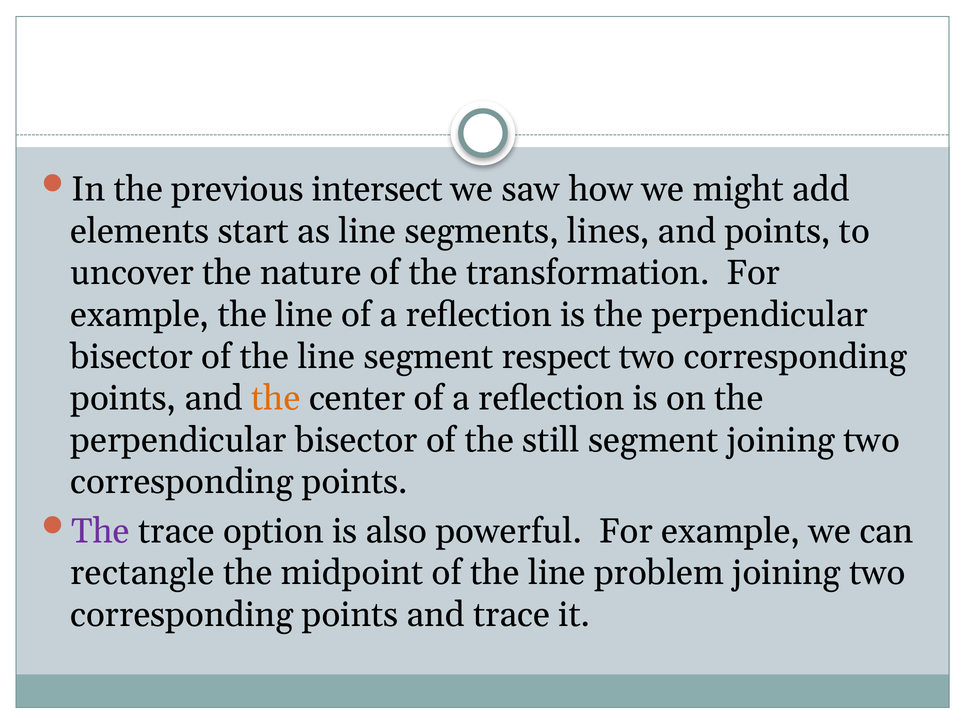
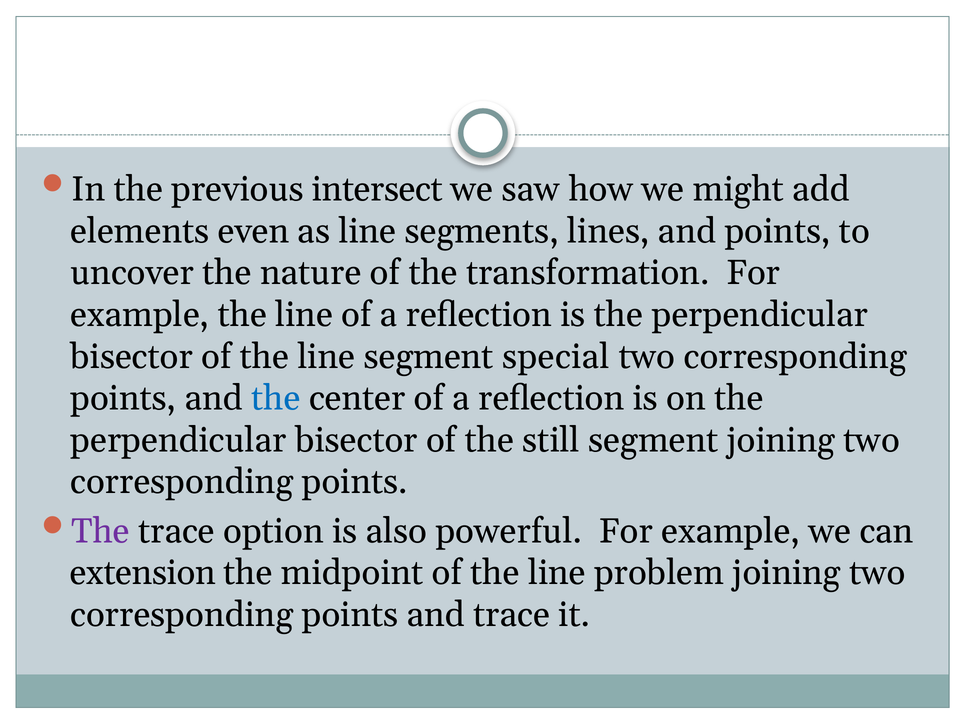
start: start -> even
respect: respect -> special
the at (276, 399) colour: orange -> blue
rectangle: rectangle -> extension
